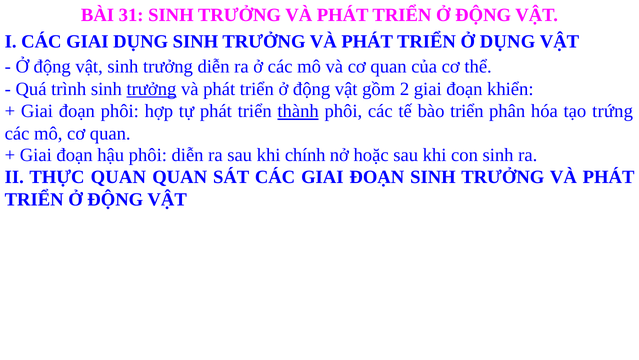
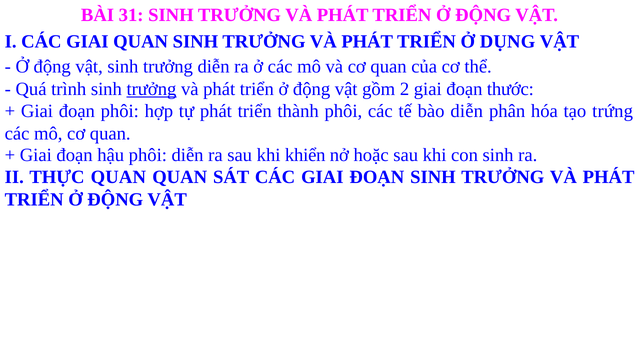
GIAI DỤNG: DỤNG -> QUAN
khiển: khiển -> thước
thành underline: present -> none
bào triển: triển -> diễn
chính: chính -> khiển
